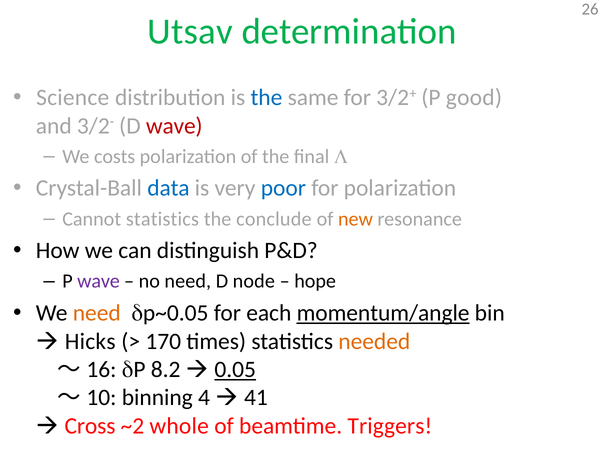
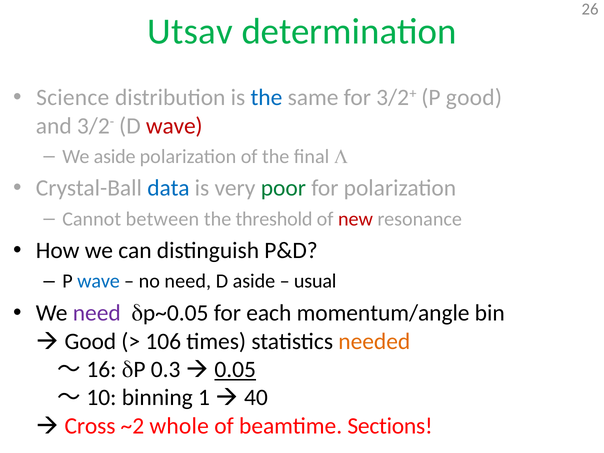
We costs: costs -> aside
poor colour: blue -> green
Cannot statistics: statistics -> between
conclude: conclude -> threshold
new colour: orange -> red
wave at (99, 281) colour: purple -> blue
D node: node -> aside
hope: hope -> usual
need at (97, 313) colour: orange -> purple
momentum/angle underline: present -> none
Hicks at (90, 341): Hicks -> Good
170: 170 -> 106
8.2: 8.2 -> 0.3
4: 4 -> 1
41: 41 -> 40
Triggers: Triggers -> Sections
